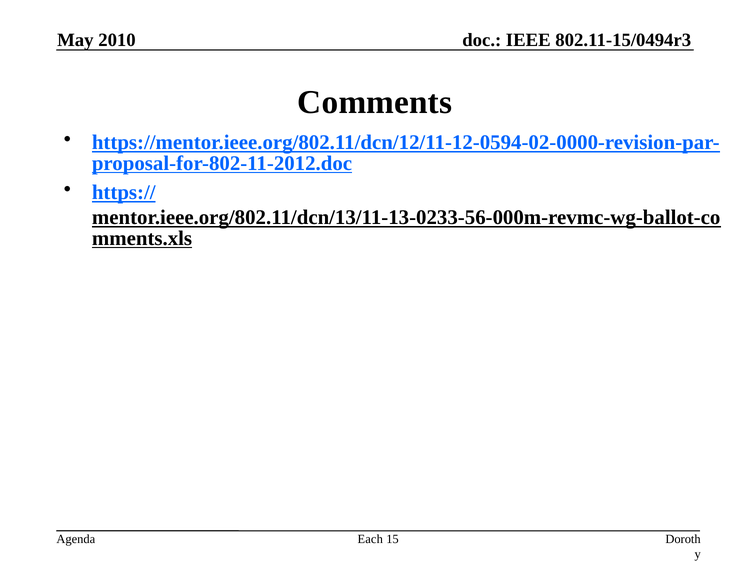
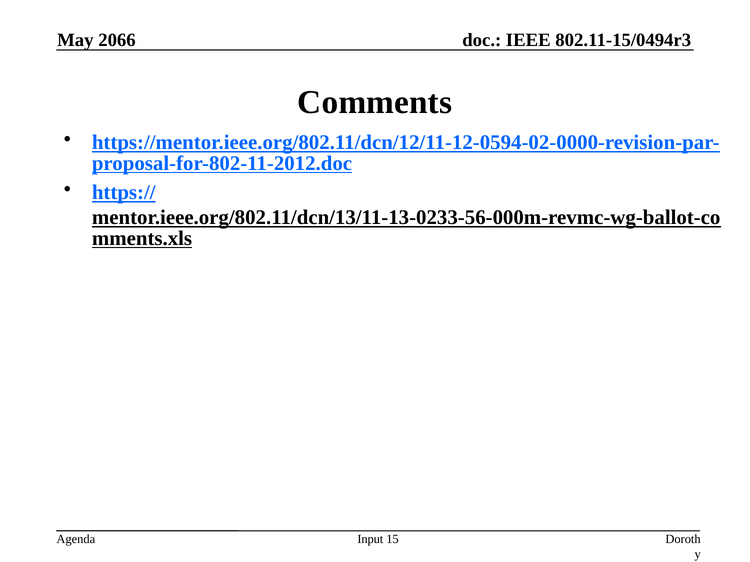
2010: 2010 -> 2066
Each: Each -> Input
